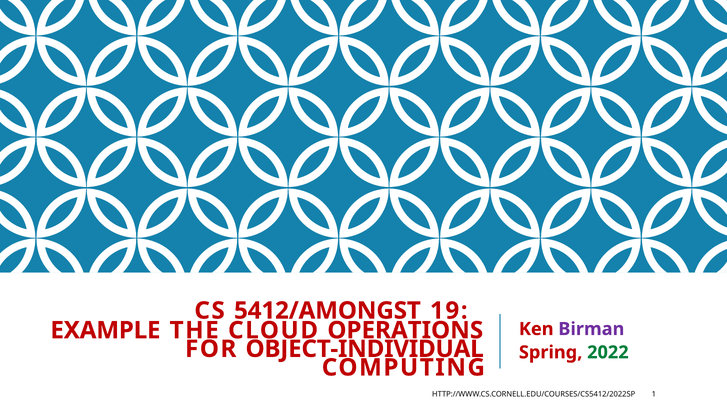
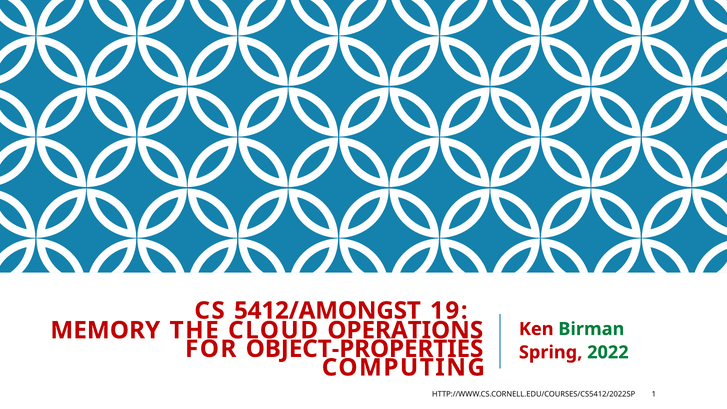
Birman colour: purple -> green
EXAMPLE: EXAMPLE -> MEMORY
OBJECT-INDIVIDUAL: OBJECT-INDIVIDUAL -> OBJECT-PROPERTIES
